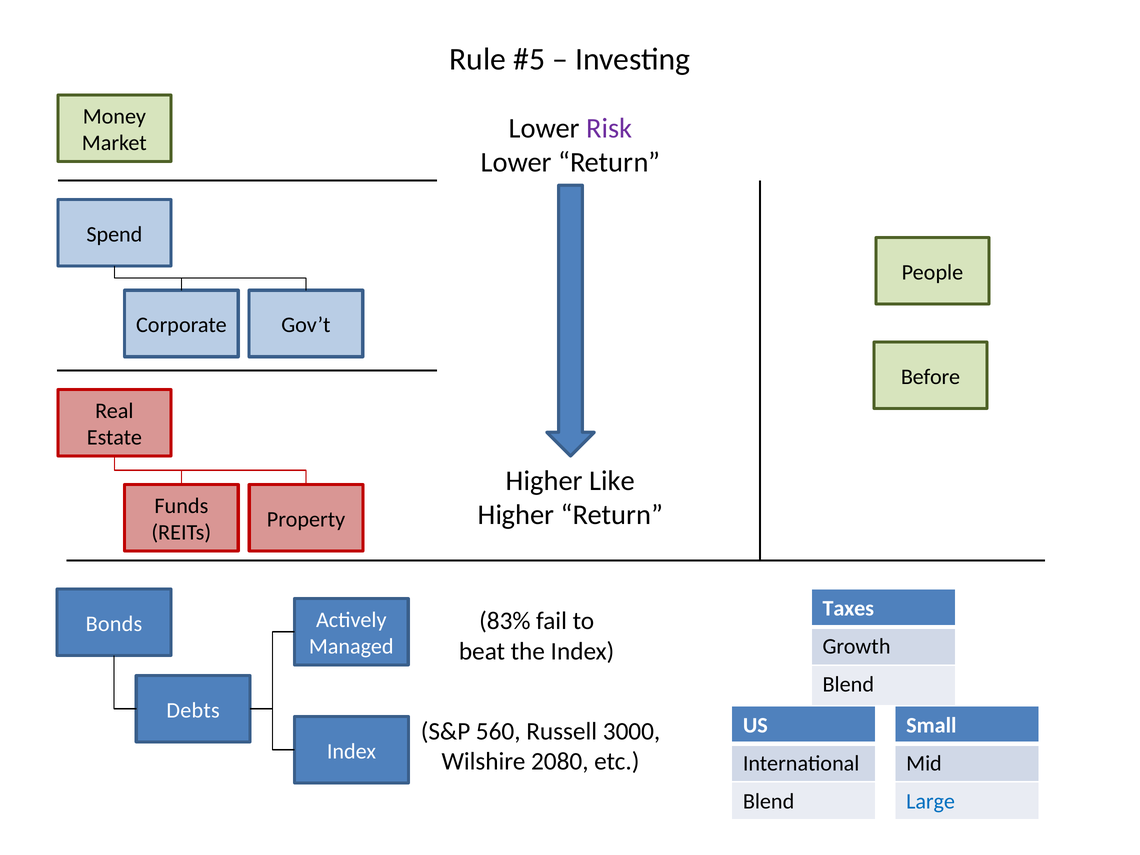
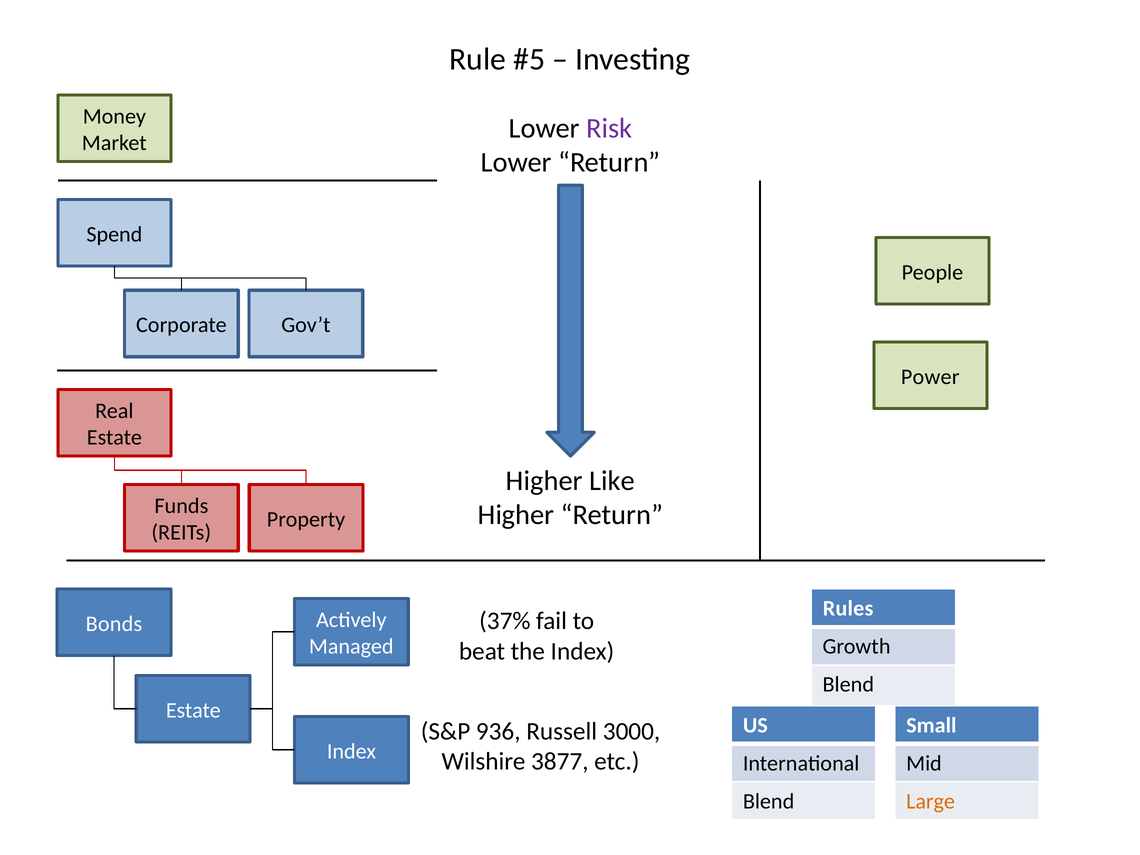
Before: Before -> Power
Taxes: Taxes -> Rules
83%: 83% -> 37%
Debts at (193, 710): Debts -> Estate
560: 560 -> 936
2080: 2080 -> 3877
Large colour: blue -> orange
